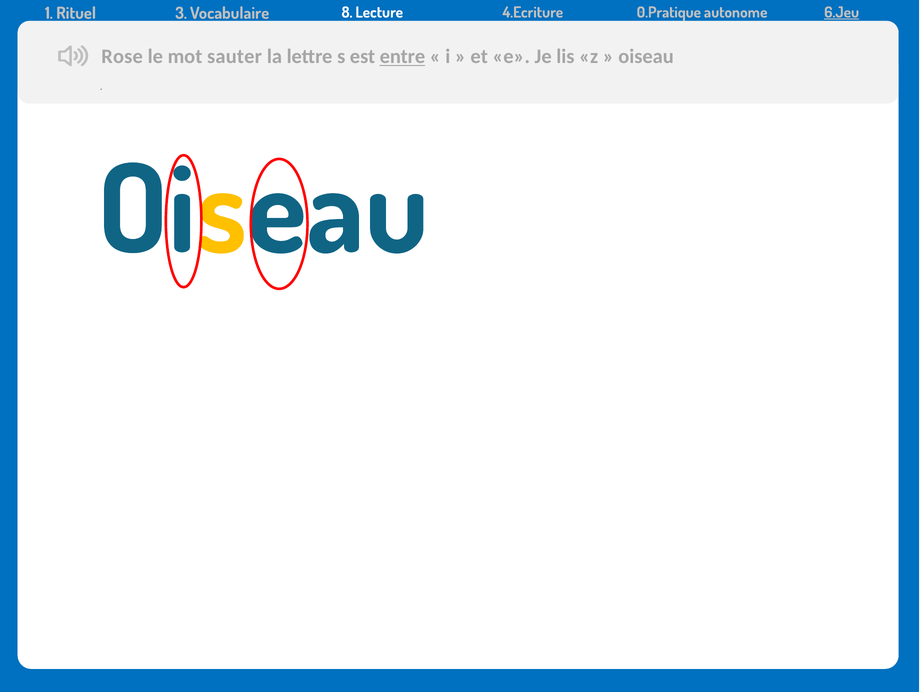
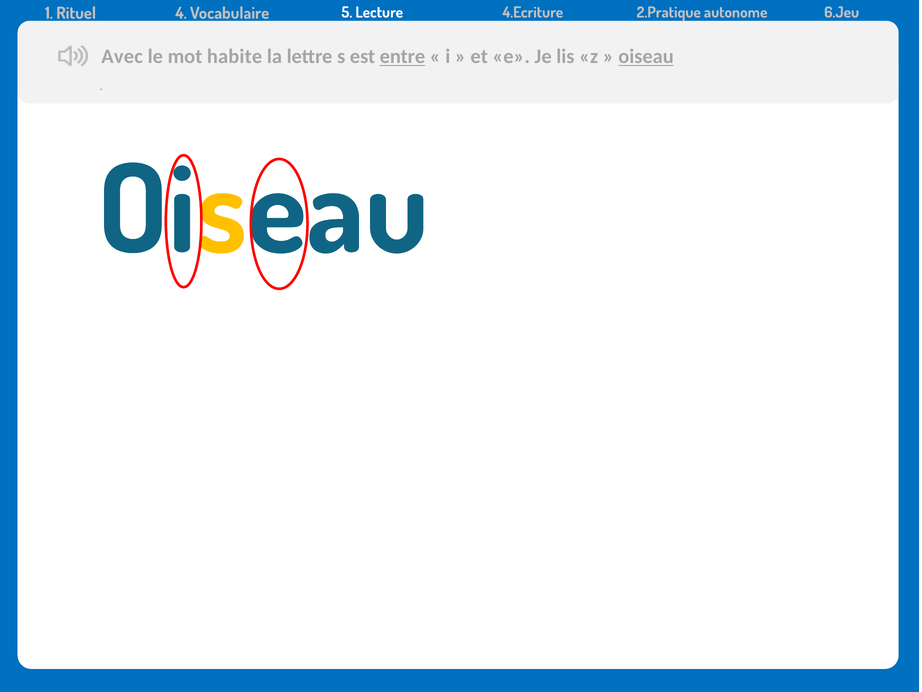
3: 3 -> 4
8: 8 -> 5
0.Pratique: 0.Pratique -> 2.Pratique
6.Jeu underline: present -> none
Rose: Rose -> Avec
sauter: sauter -> habite
oiseau at (646, 57) underline: none -> present
